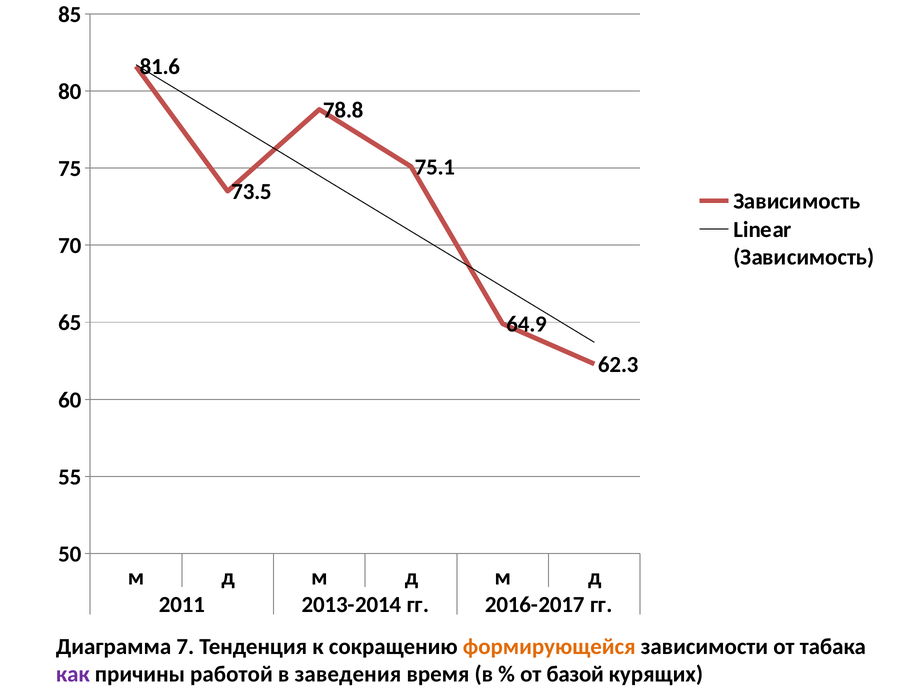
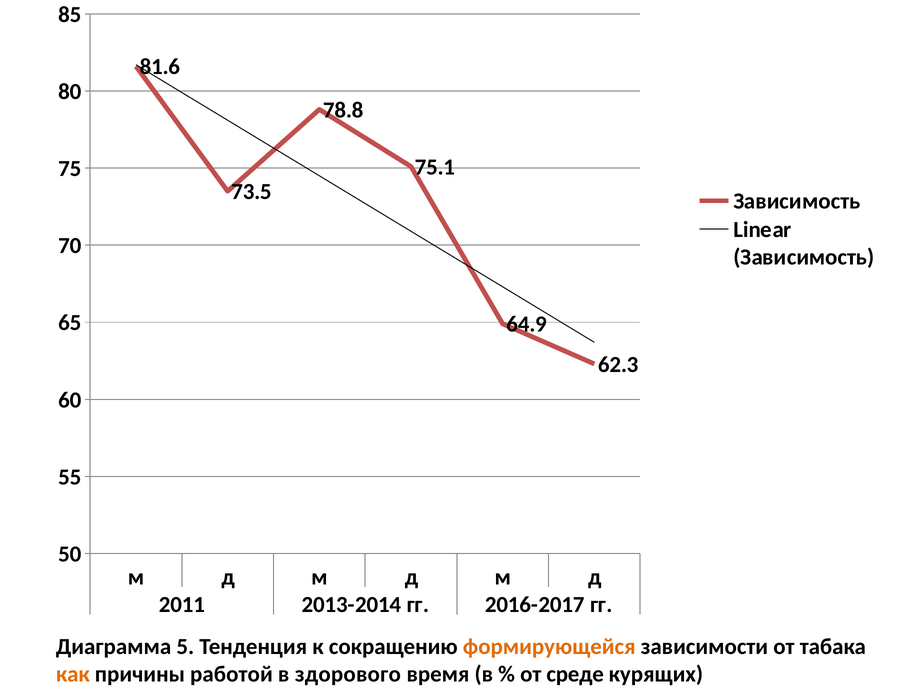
7: 7 -> 5
как colour: purple -> orange
заведения: заведения -> здорового
базой: базой -> среде
